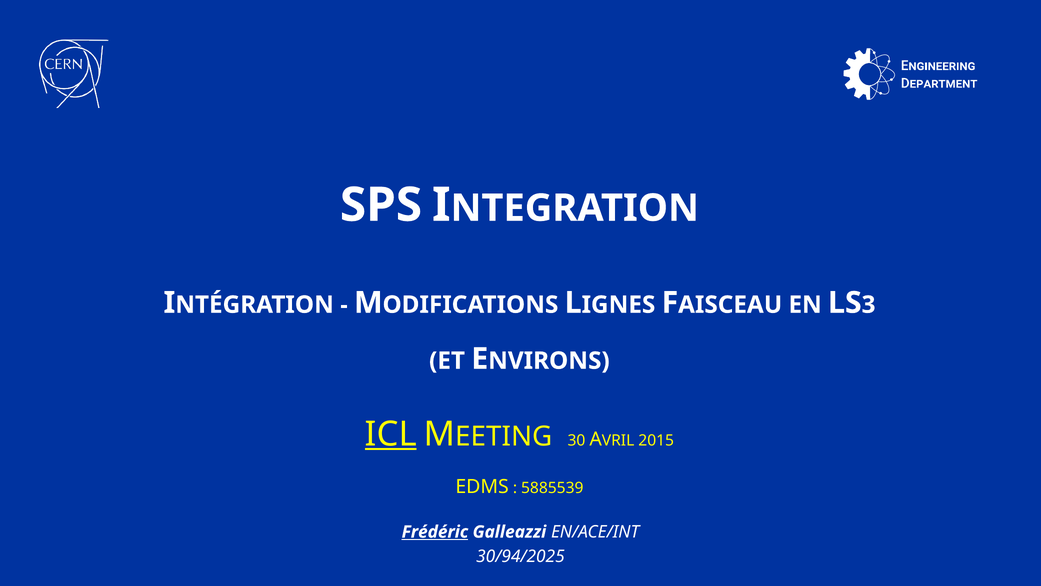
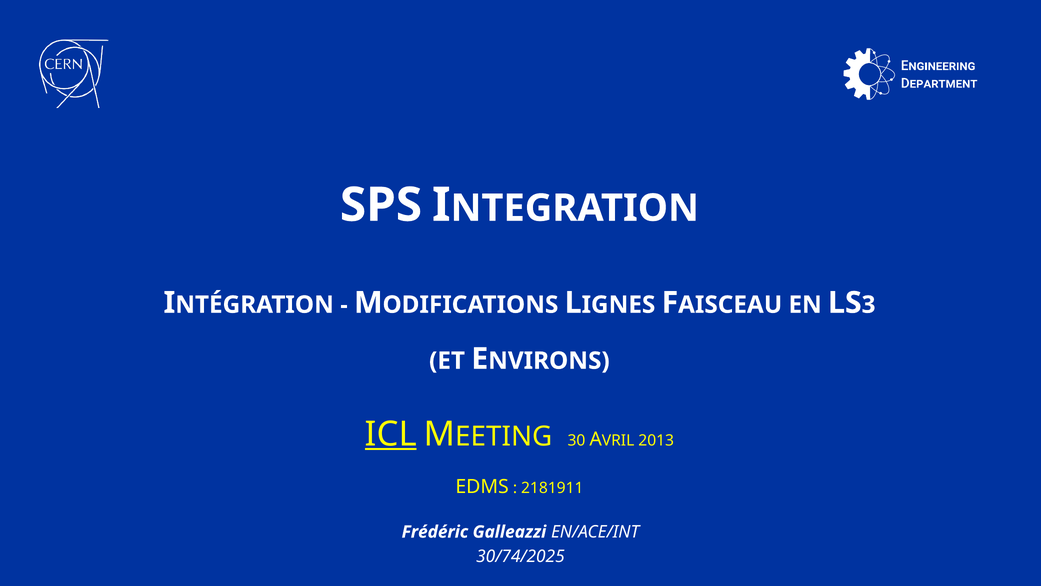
2015: 2015 -> 2013
5885539: 5885539 -> 2181911
Frédéric underline: present -> none
30/94/2025: 30/94/2025 -> 30/74/2025
